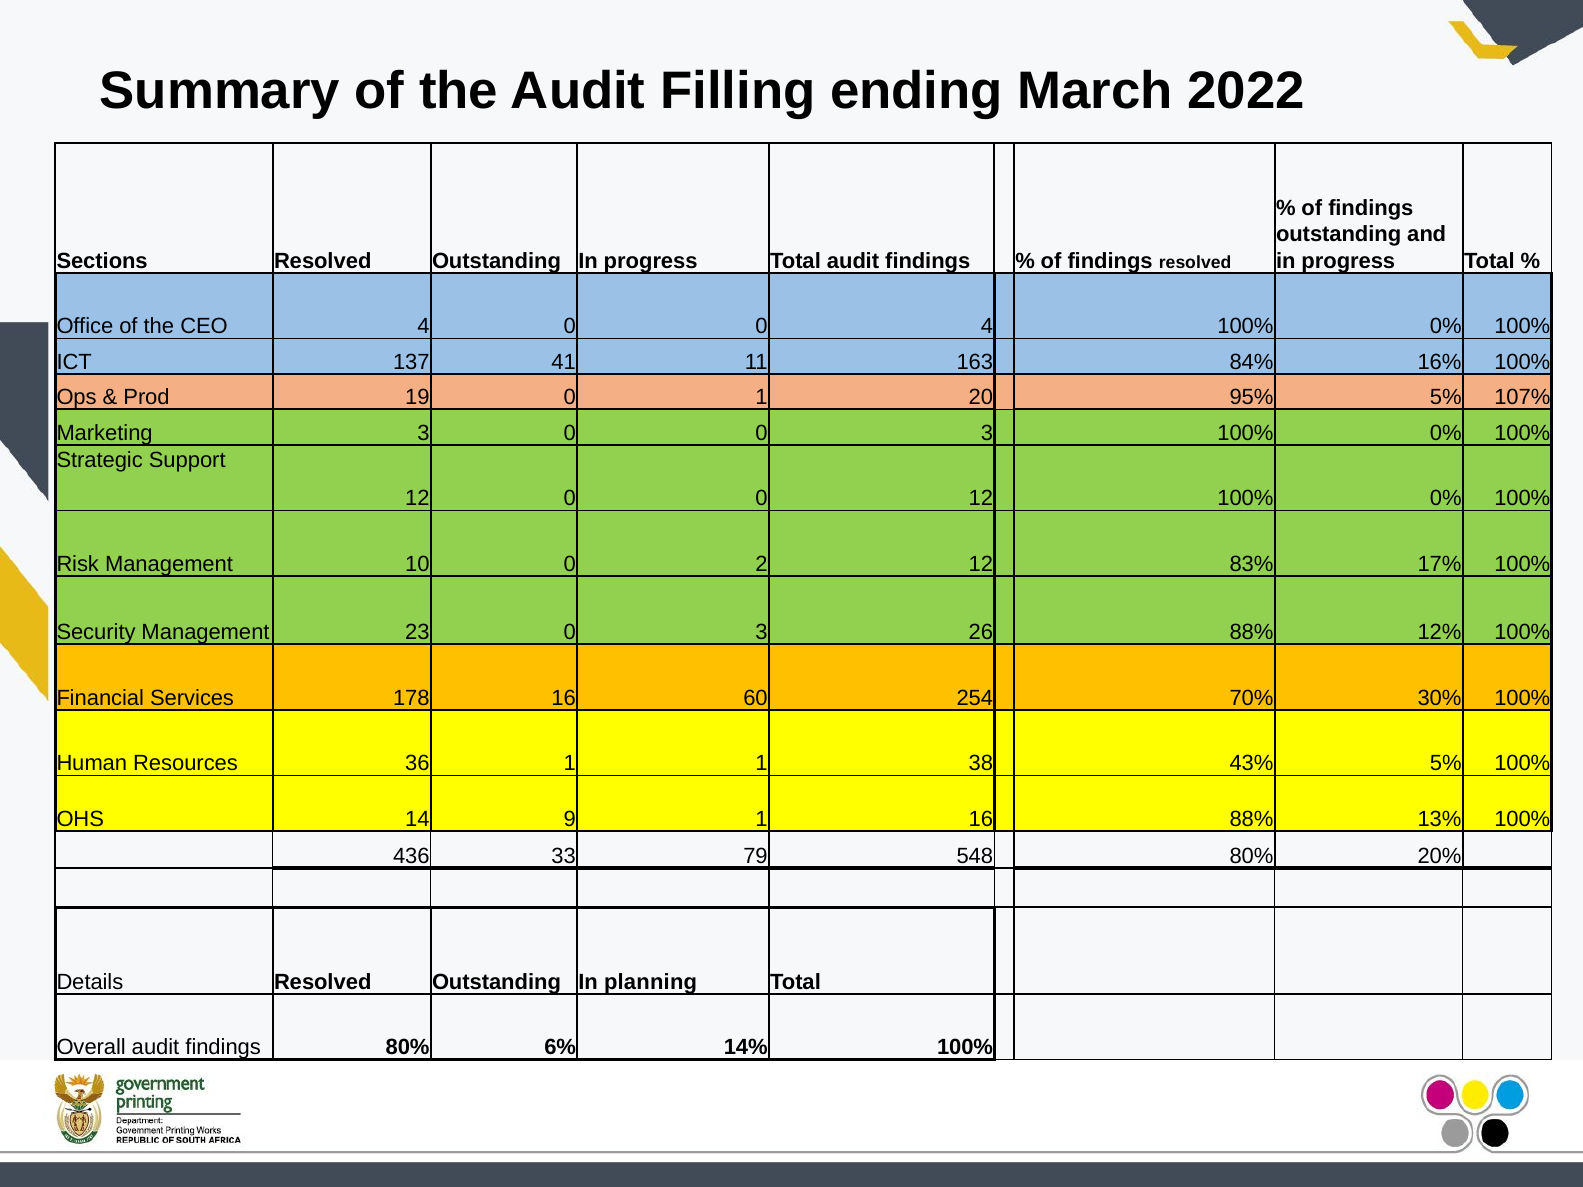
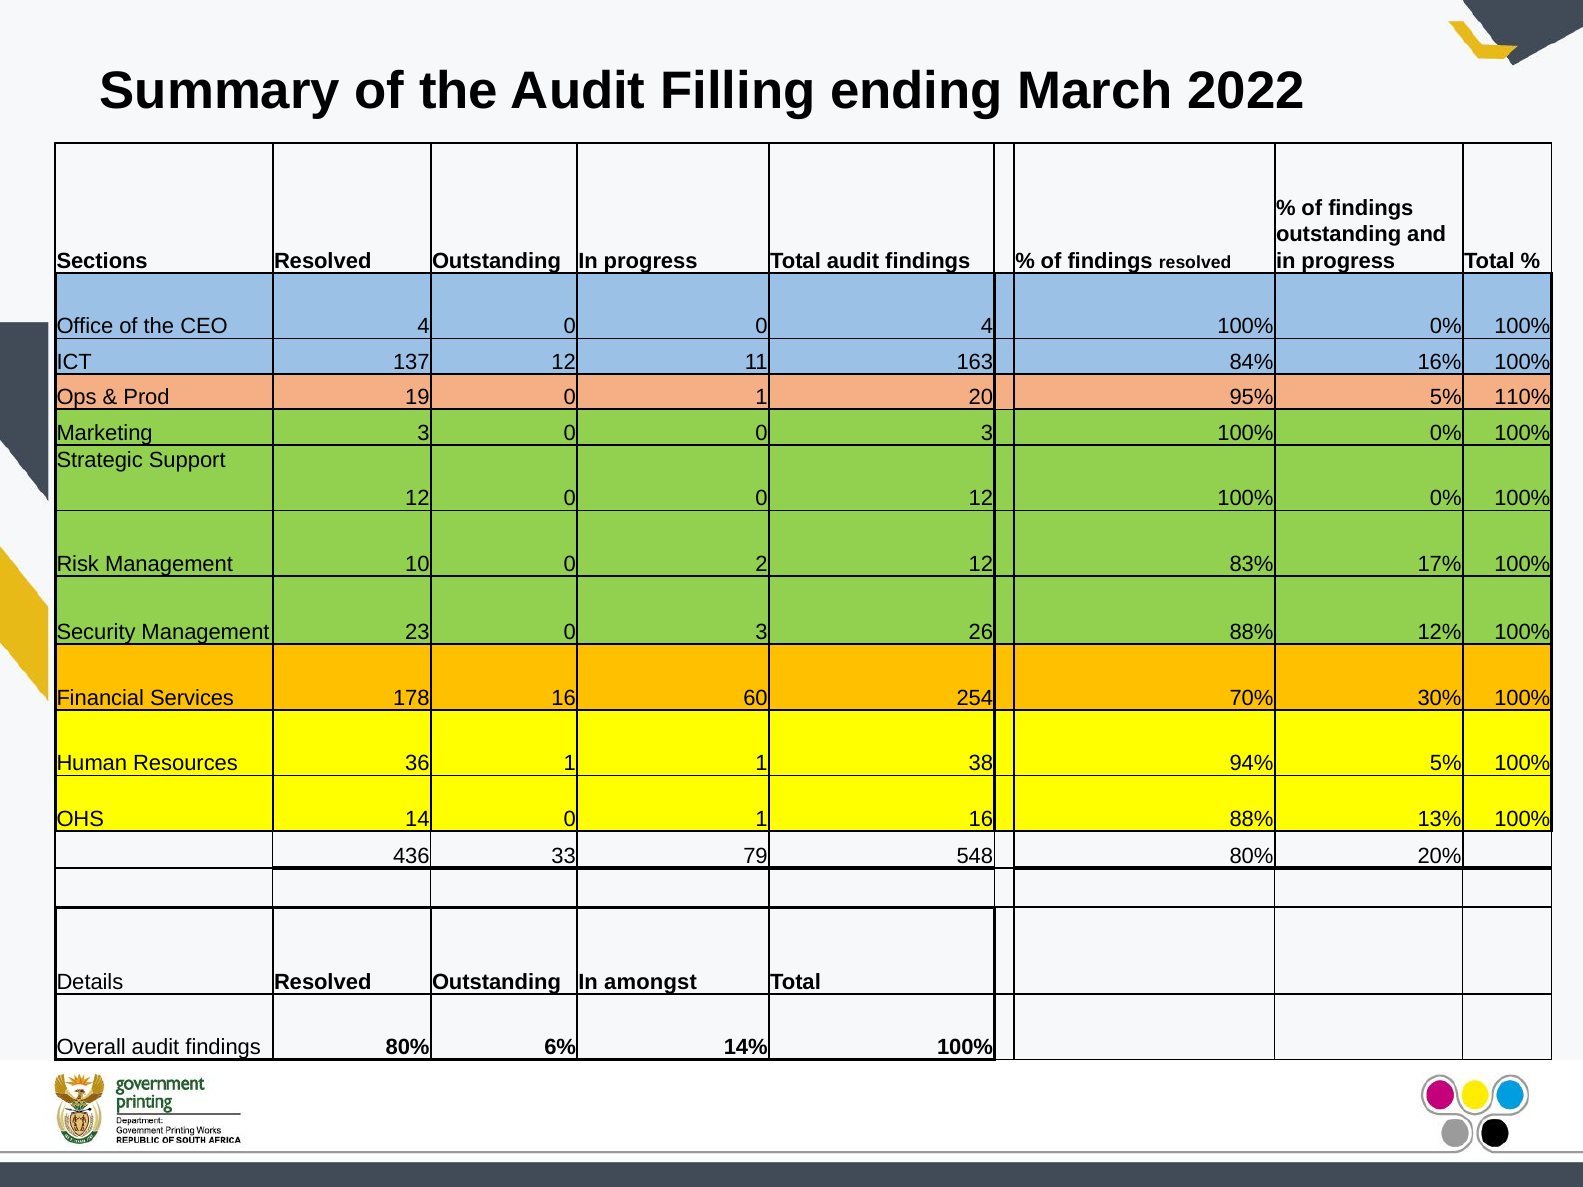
137 41: 41 -> 12
107%: 107% -> 110%
43%: 43% -> 94%
14 9: 9 -> 0
planning: planning -> amongst
